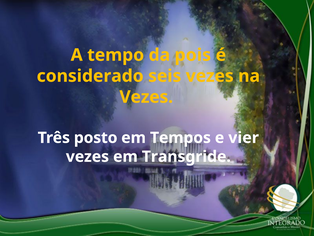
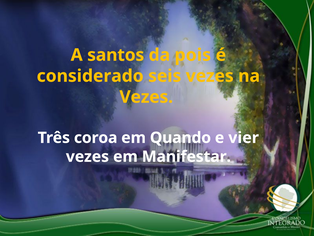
tempo: tempo -> santos
posto: posto -> coroa
Tempos: Tempos -> Quando
Transgride: Transgride -> Manifestar
